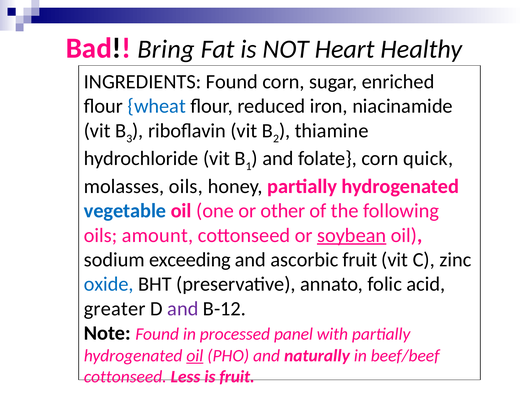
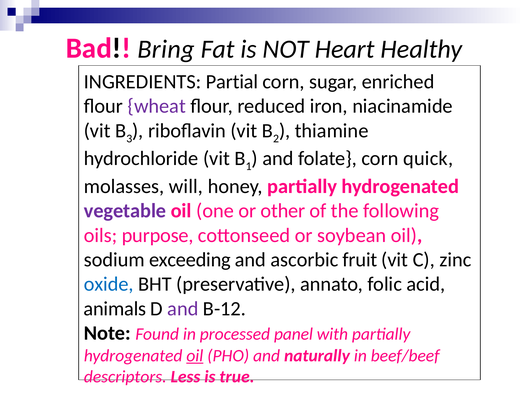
INGREDIENTS Found: Found -> Partial
wheat colour: blue -> purple
molasses oils: oils -> will
vegetable colour: blue -> purple
amount: amount -> purpose
soybean underline: present -> none
greater: greater -> animals
cottonseed at (125, 377): cottonseed -> descriptors
is fruit: fruit -> true
